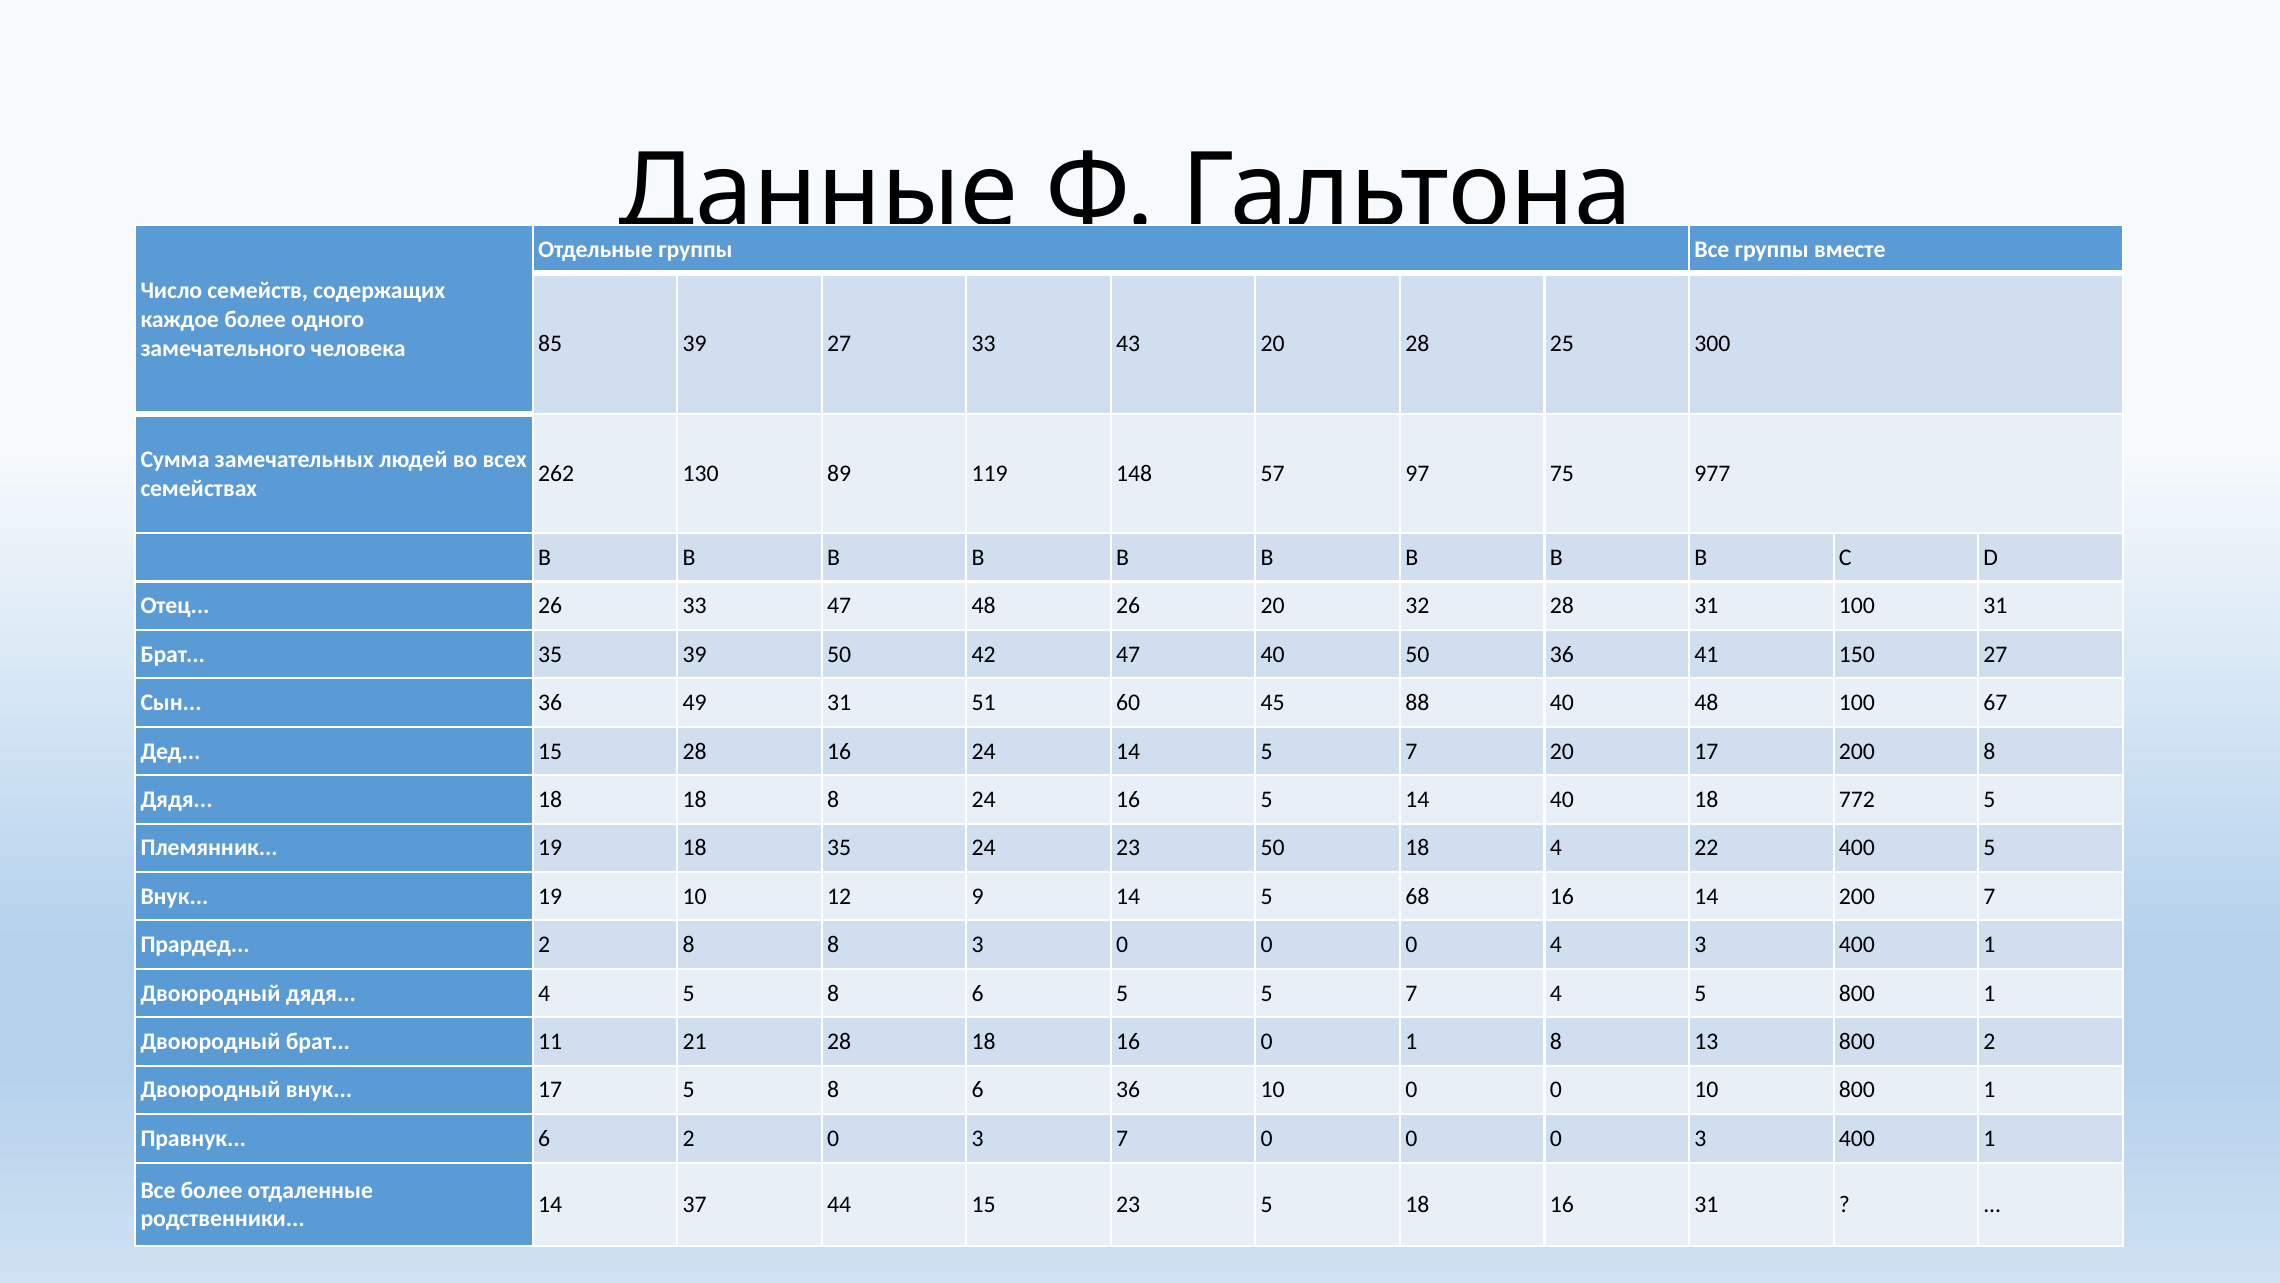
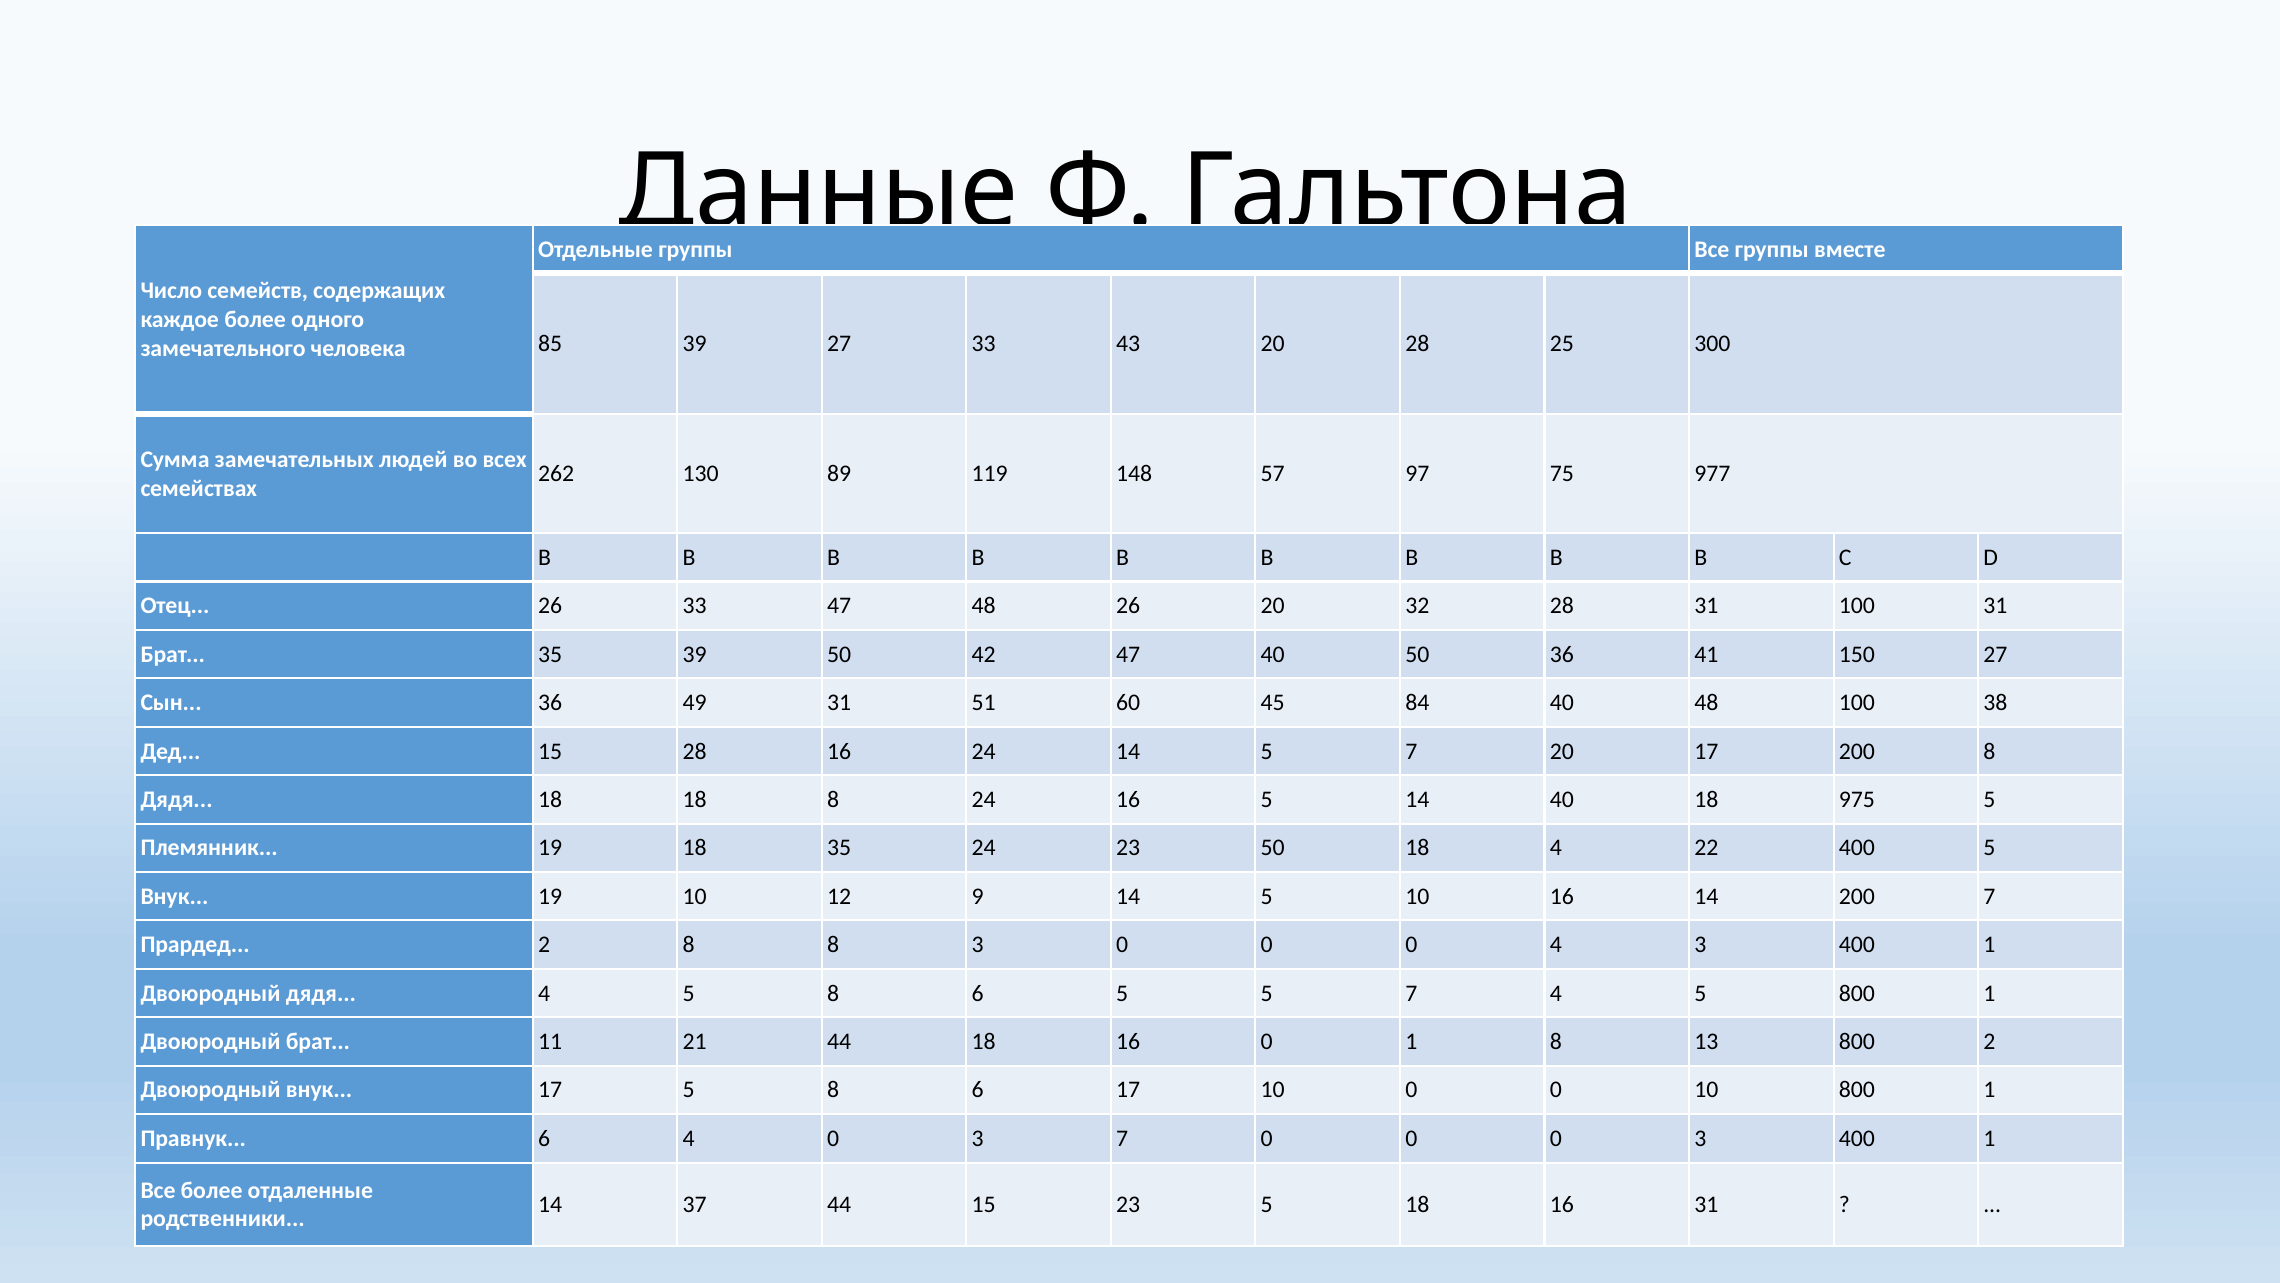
88: 88 -> 84
67: 67 -> 38
772: 772 -> 975
5 68: 68 -> 10
21 28: 28 -> 44
6 36: 36 -> 17
6 2: 2 -> 4
